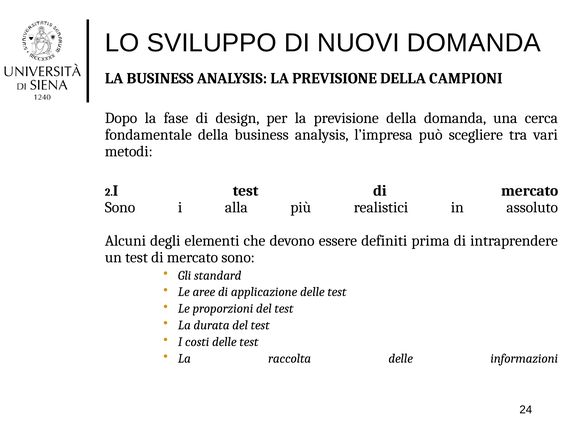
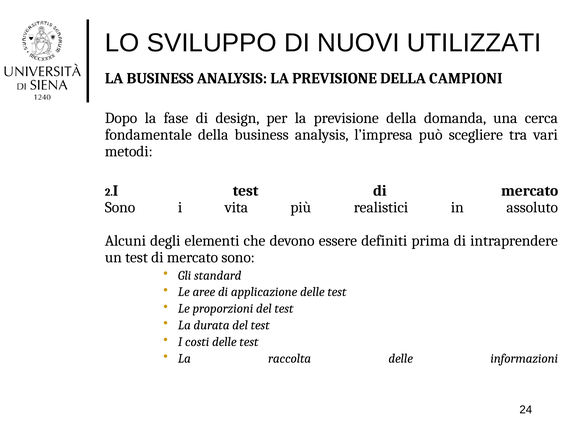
NUOVI DOMANDA: DOMANDA -> UTILIZZATI
alla: alla -> vita
